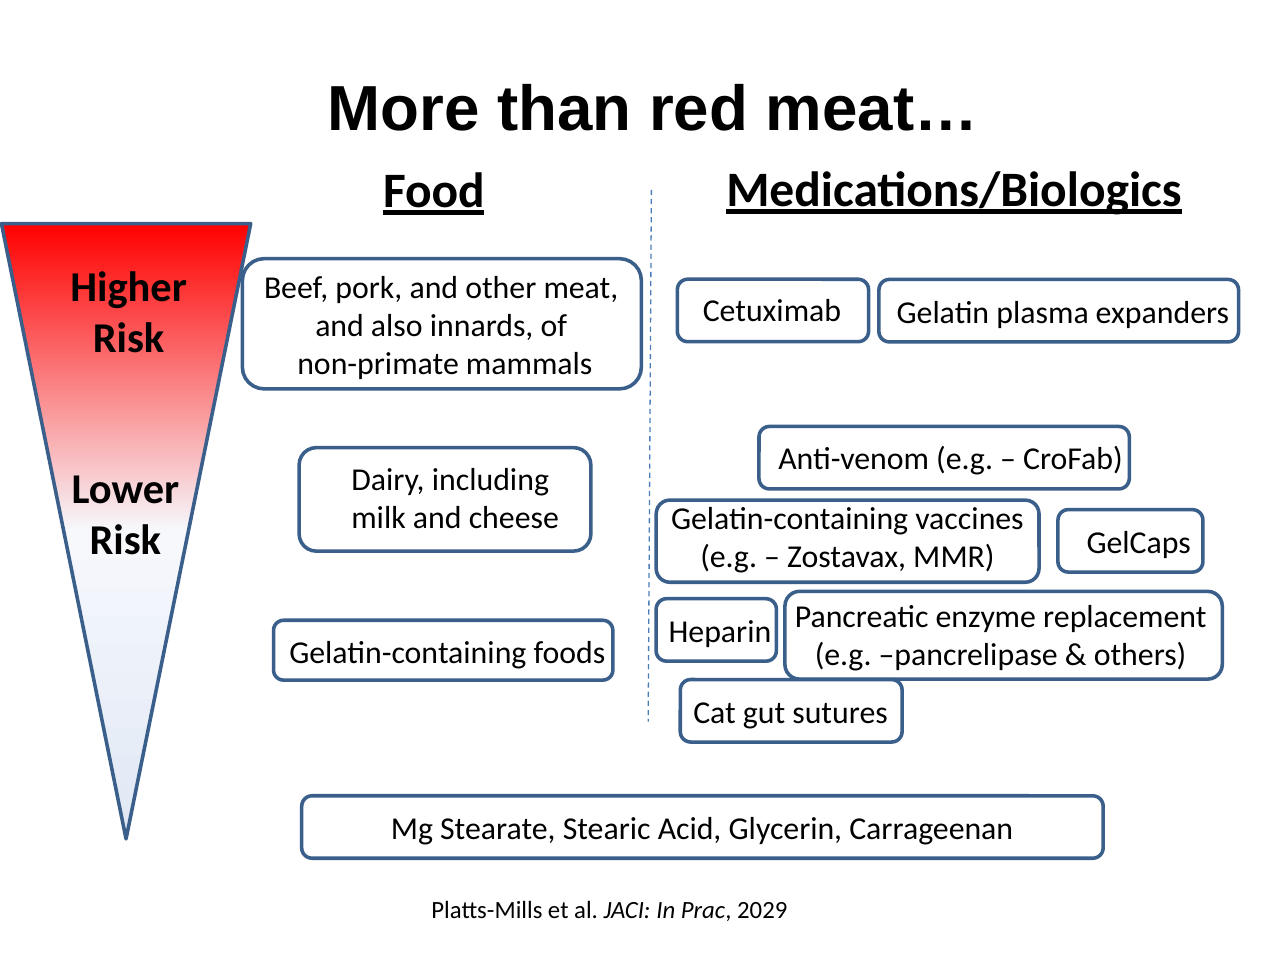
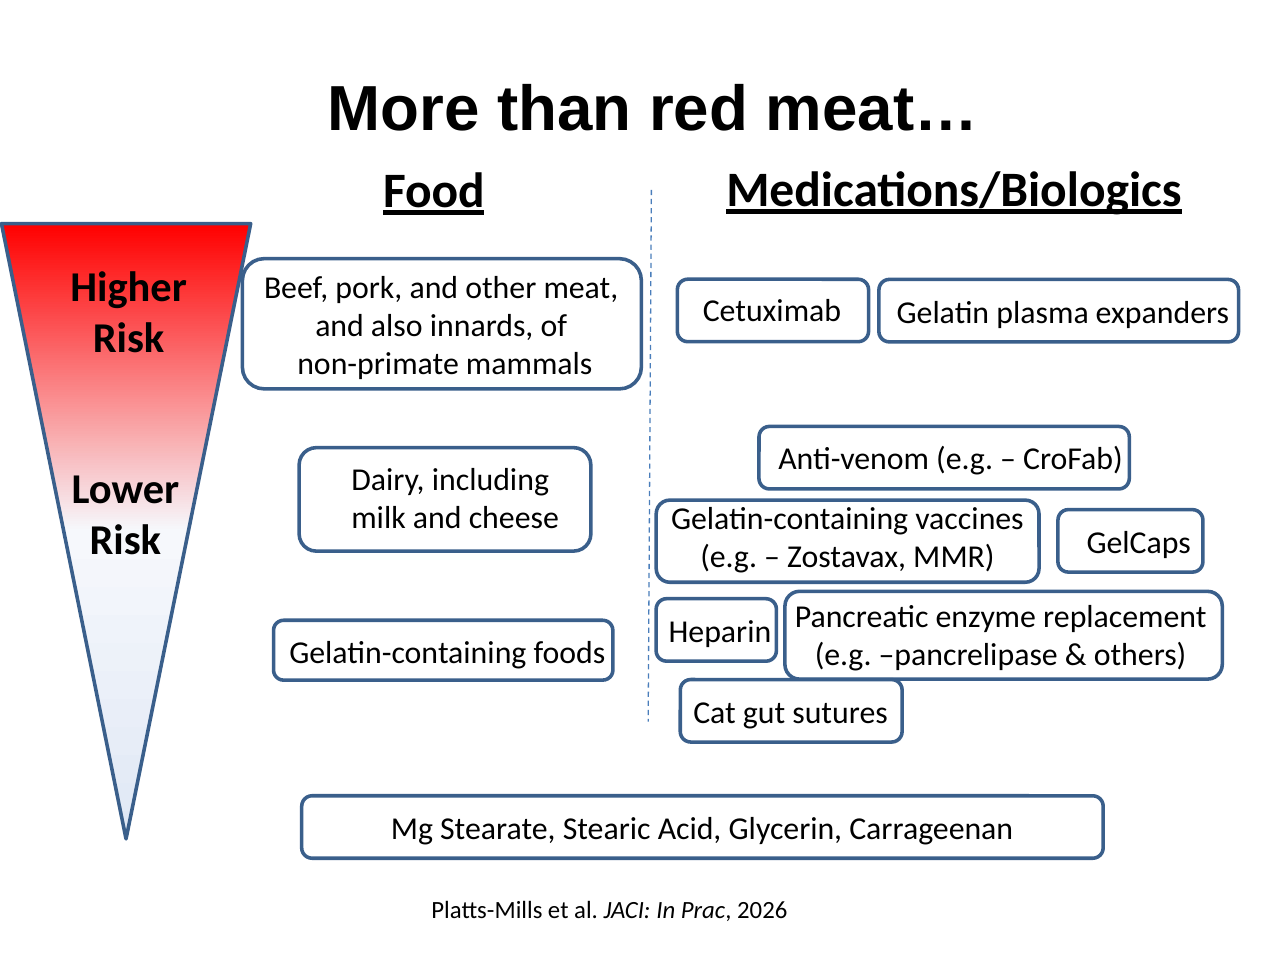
2029: 2029 -> 2026
